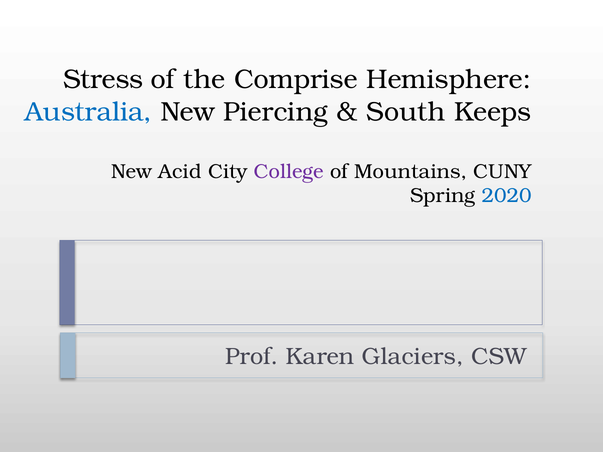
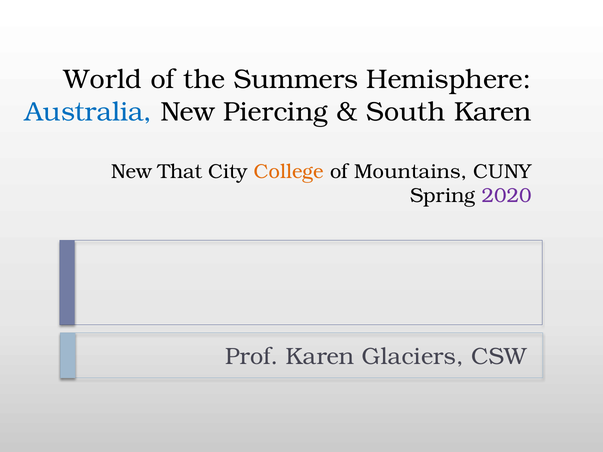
Stress: Stress -> World
Comprise: Comprise -> Summers
South Keeps: Keeps -> Karen
Acid: Acid -> That
College colour: purple -> orange
2020 colour: blue -> purple
